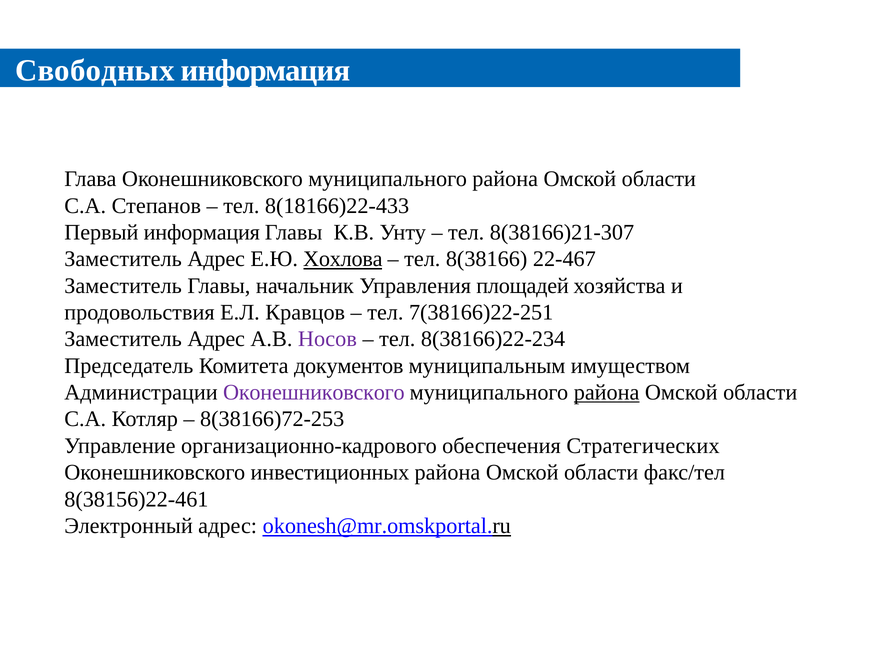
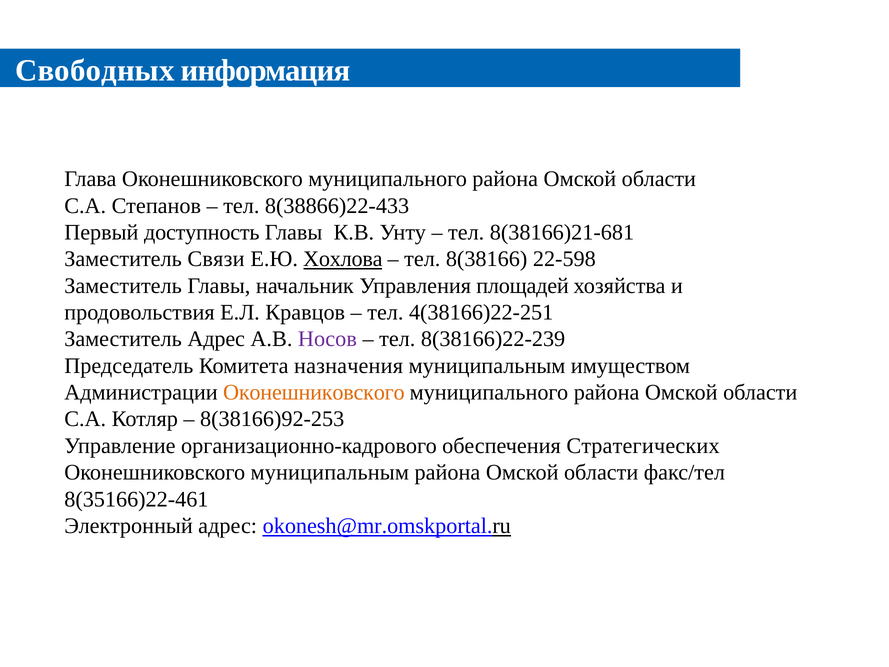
8(18166)22-433: 8(18166)22-433 -> 8(38866)22-433
Первый информация: информация -> доступность
8(38166)21-307: 8(38166)21-307 -> 8(38166)21-681
Адрес at (216, 259): Адрес -> Связи
22-467: 22-467 -> 22-598
7(38166)22-251: 7(38166)22-251 -> 4(38166)22-251
8(38166)22-234: 8(38166)22-234 -> 8(38166)22-239
документов: документов -> назначения
Оконешниковского at (314, 392) colour: purple -> orange
района at (607, 392) underline: present -> none
8(38166)72-253: 8(38166)72-253 -> 8(38166)92-253
Оконешниковского инвестиционных: инвестиционных -> муниципальным
8(38156)22-461: 8(38156)22-461 -> 8(35166)22-461
